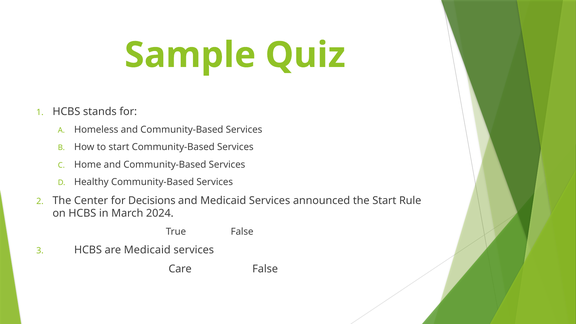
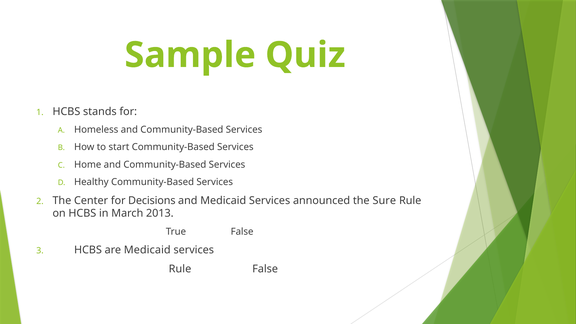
the Start: Start -> Sure
2024: 2024 -> 2013
Care at (180, 269): Care -> Rule
